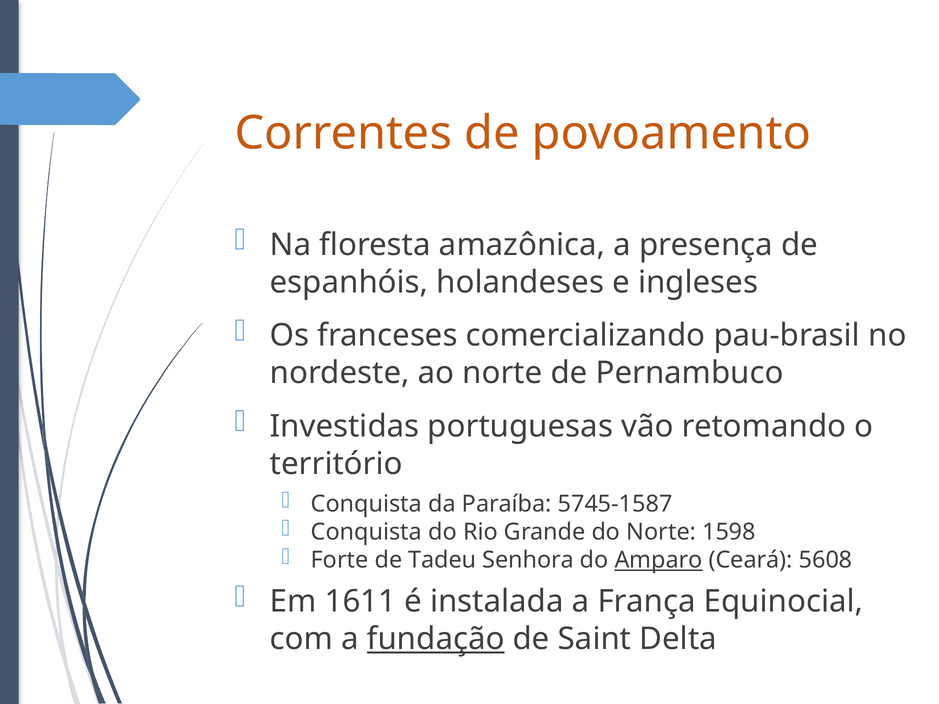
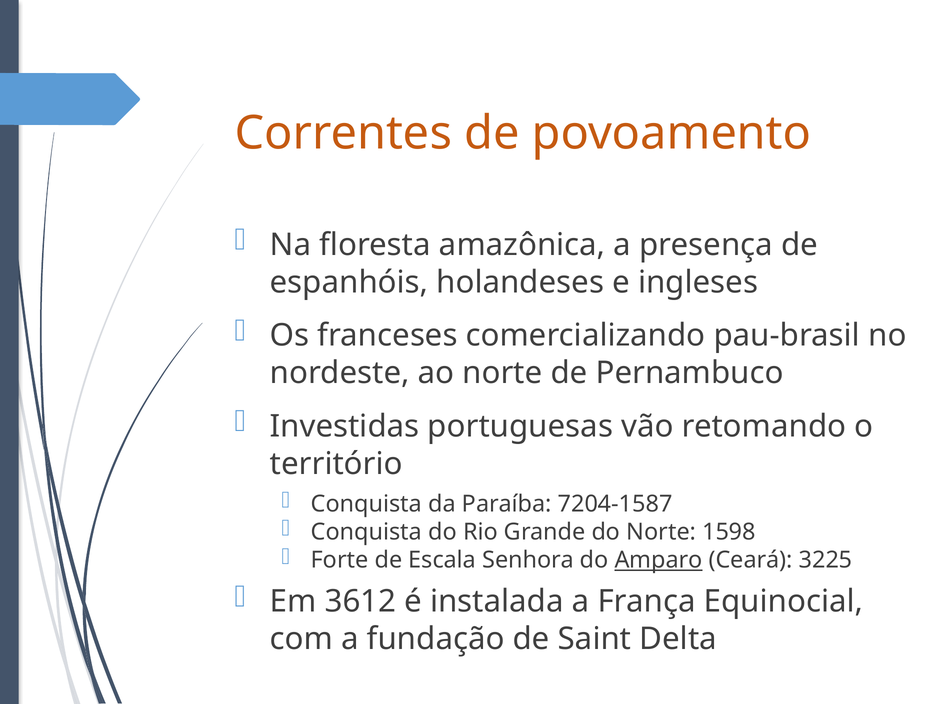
5745-1587: 5745-1587 -> 7204-1587
Tadeu: Tadeu -> Escala
5608: 5608 -> 3225
1611: 1611 -> 3612
fundação underline: present -> none
